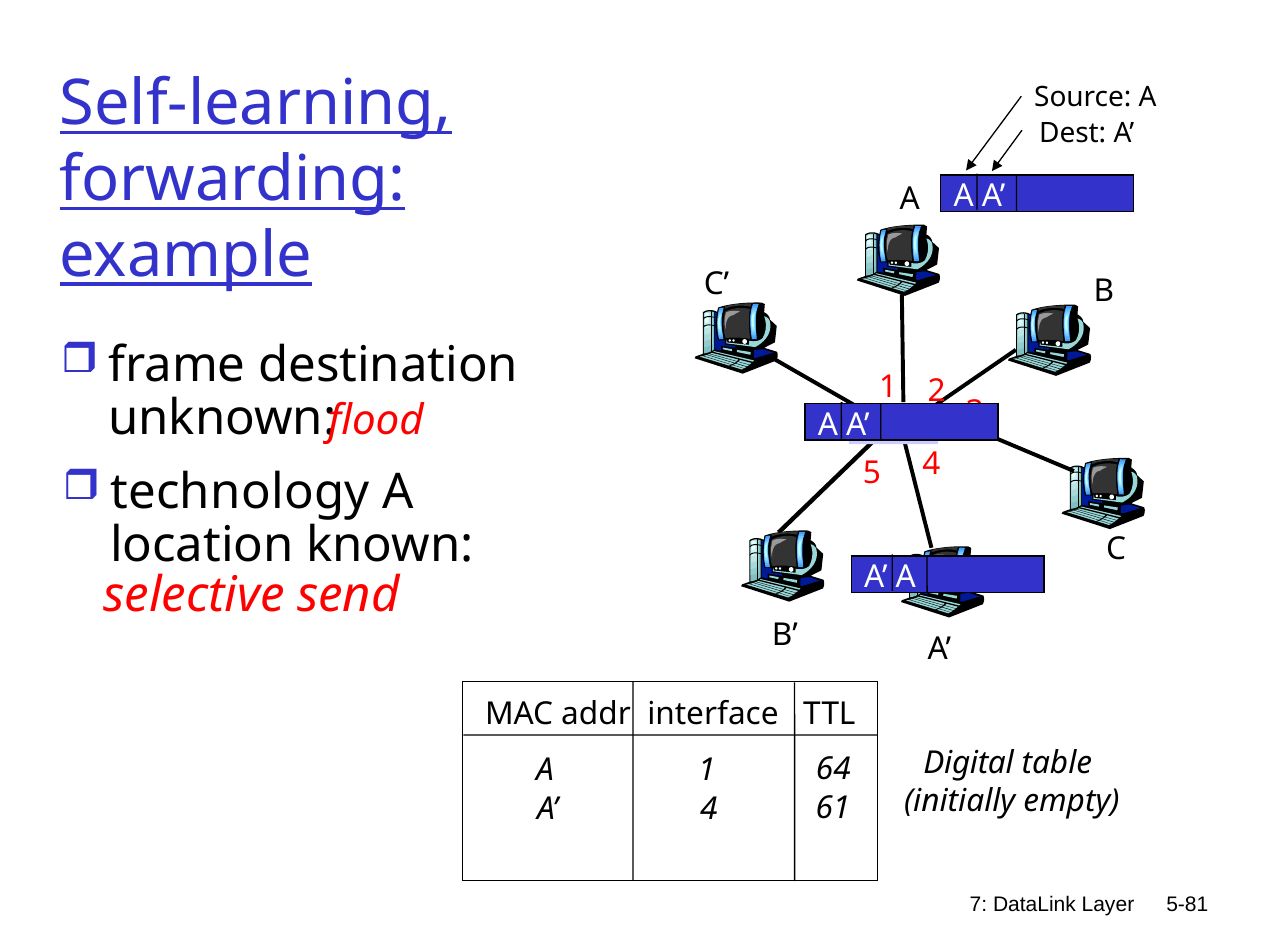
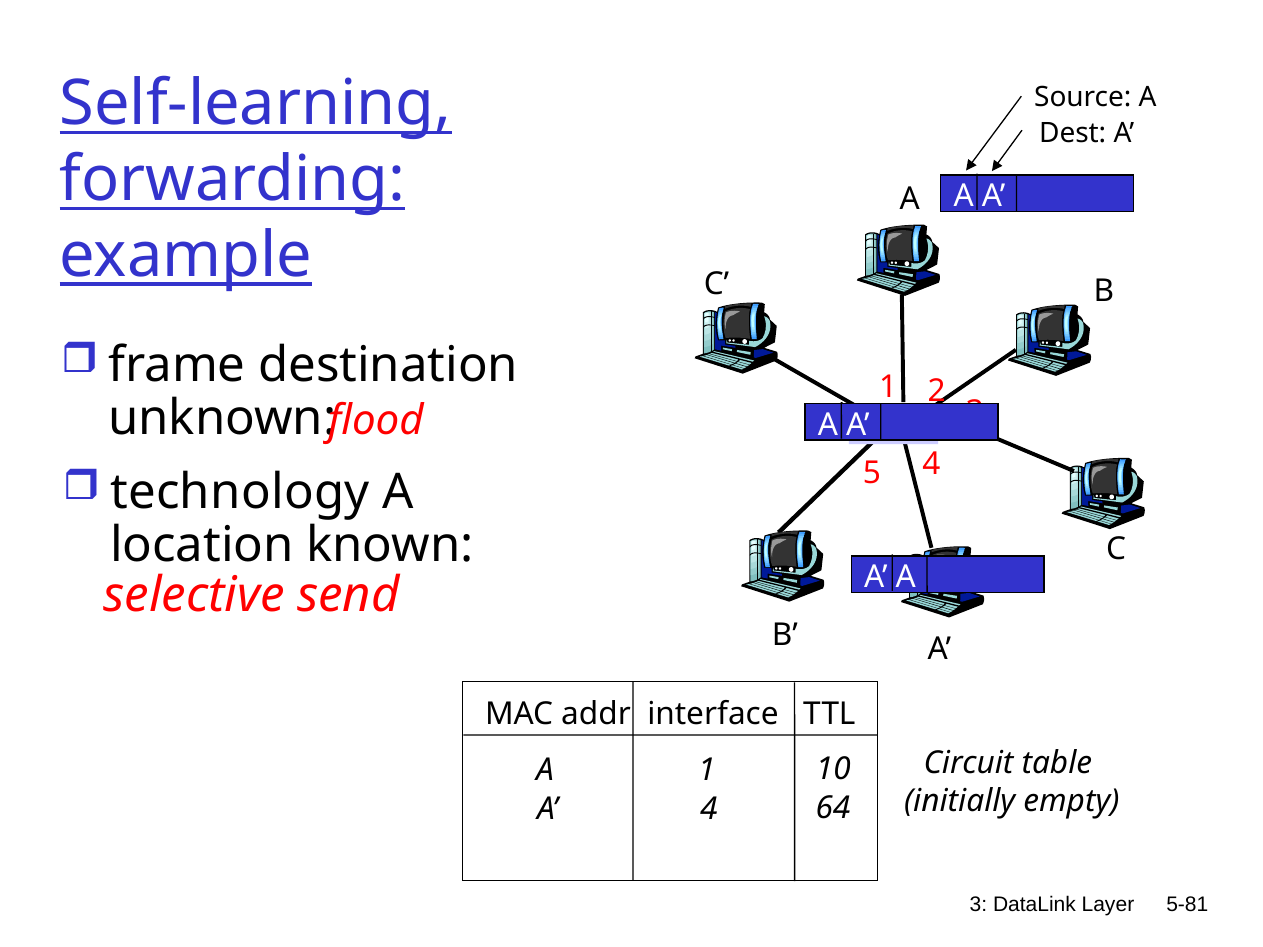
Digital: Digital -> Circuit
64: 64 -> 10
61: 61 -> 64
7 at (978, 905): 7 -> 3
